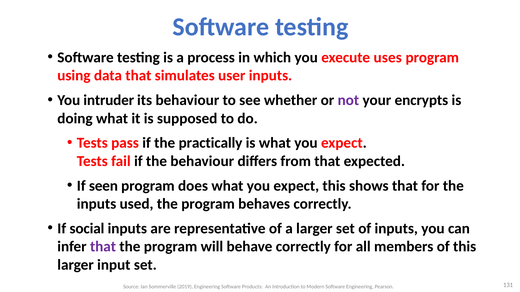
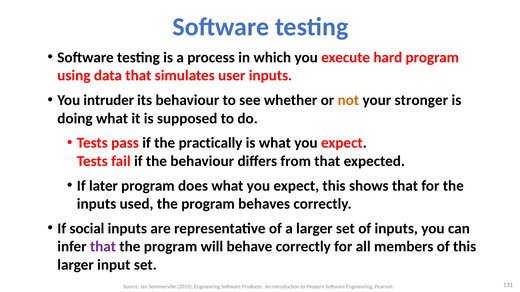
uses: uses -> hard
not colour: purple -> orange
encrypts: encrypts -> stronger
seen: seen -> later
